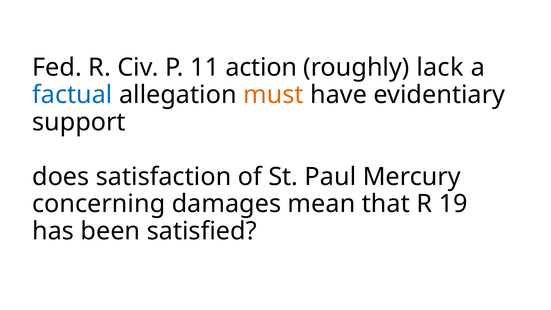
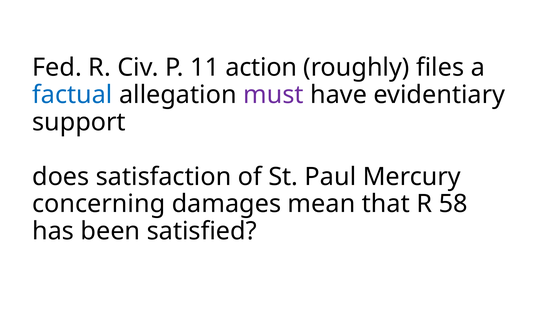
lack: lack -> files
must colour: orange -> purple
19: 19 -> 58
